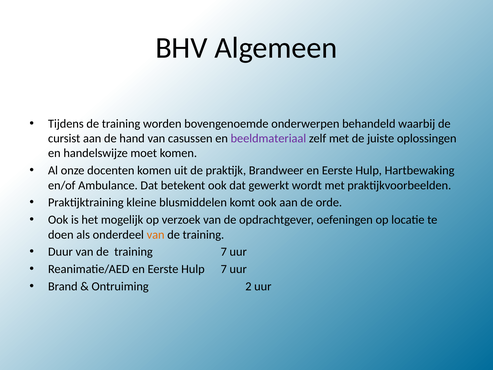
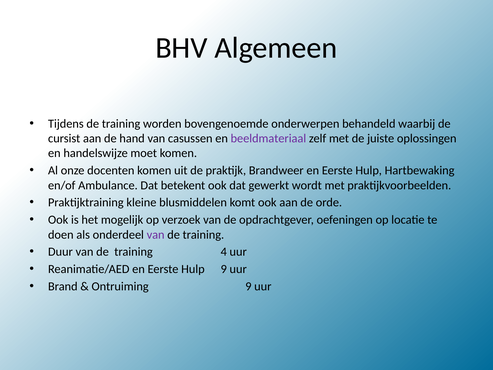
van at (156, 234) colour: orange -> purple
training 7: 7 -> 4
Hulp 7: 7 -> 9
Ontruiming 2: 2 -> 9
